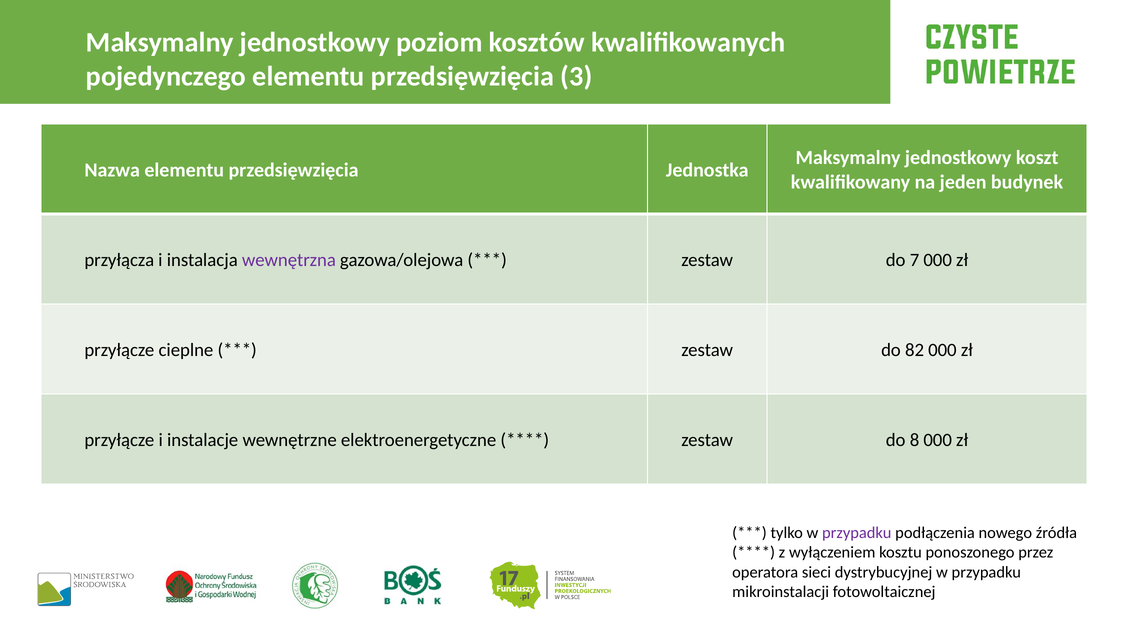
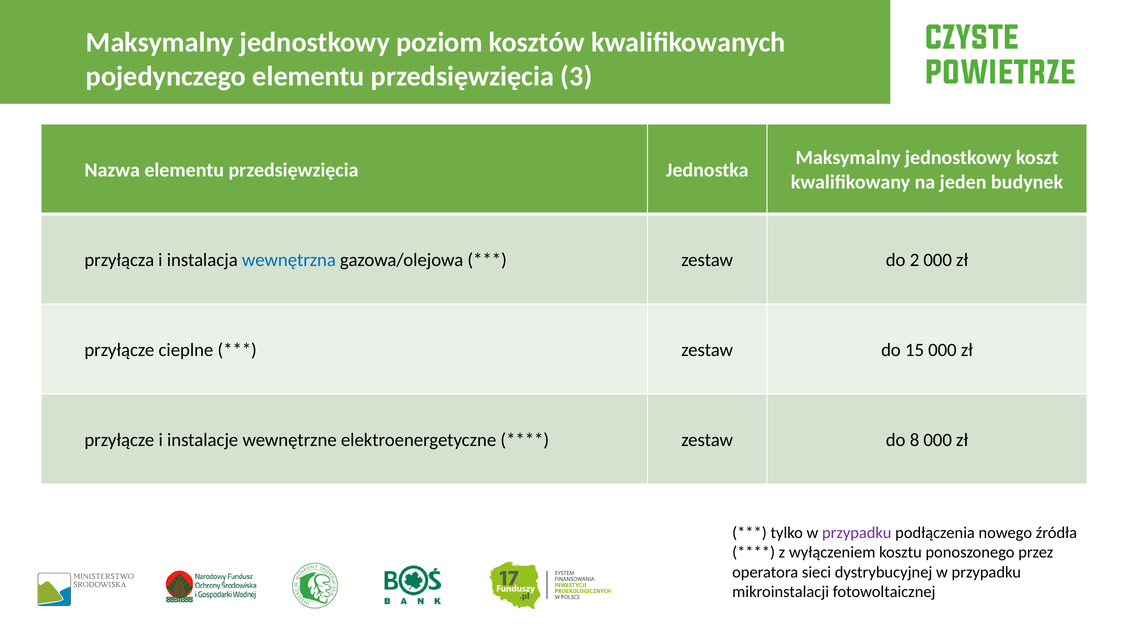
wewnętrzna colour: purple -> blue
7: 7 -> 2
82: 82 -> 15
